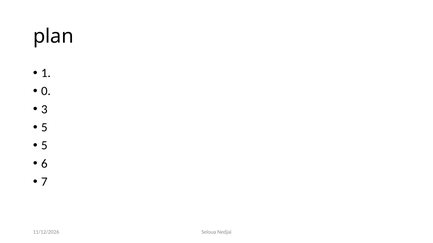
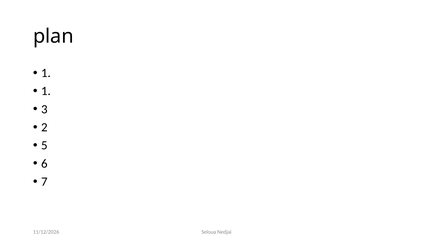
0 at (46, 91): 0 -> 1
5 at (44, 128): 5 -> 2
